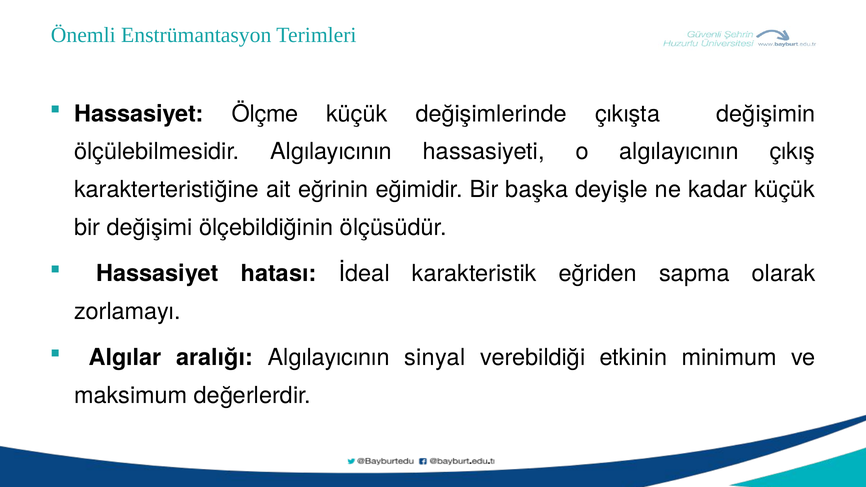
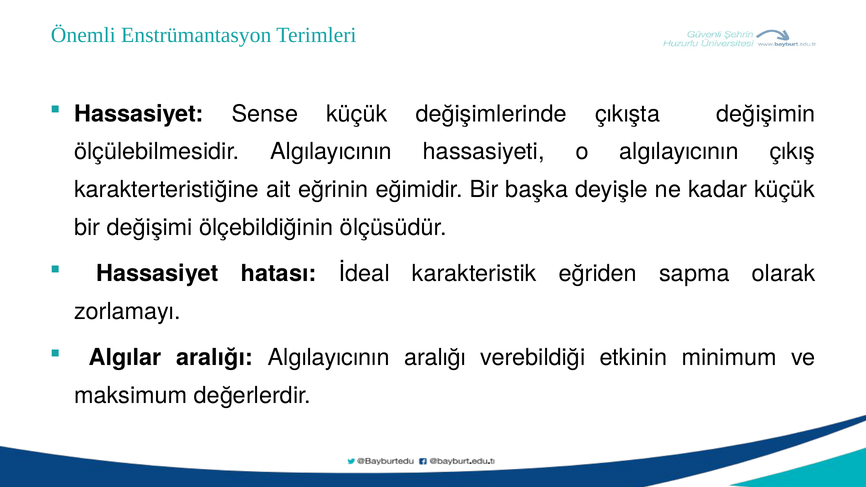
Ölçme: Ölçme -> Sense
Algılayıcının sinyal: sinyal -> aralığı
